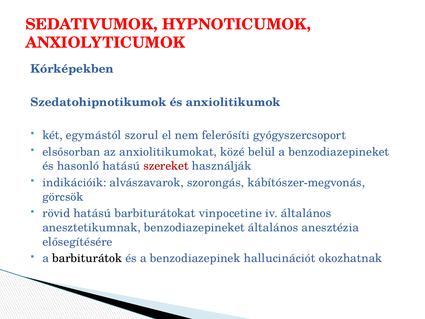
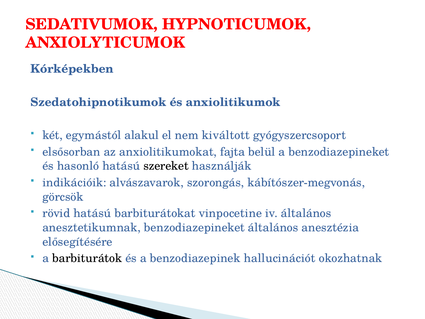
szorul: szorul -> alakul
felerősíti: felerősíti -> kiváltott
közé: közé -> fajta
szereket colour: red -> black
